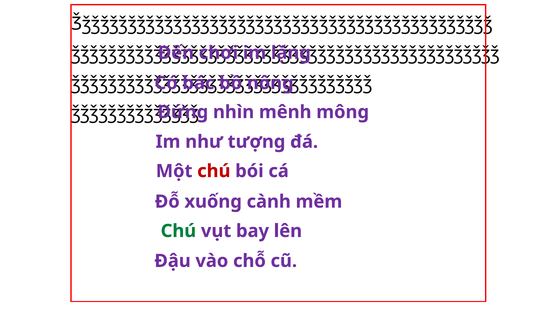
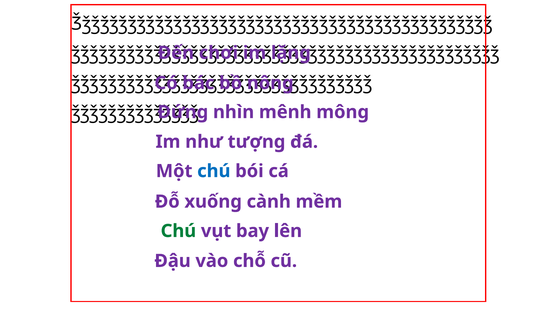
chú at (214, 171) colour: red -> blue
